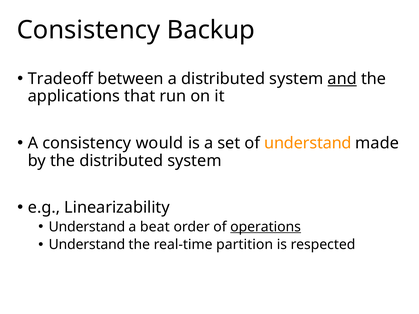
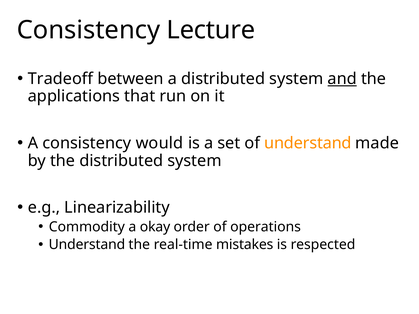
Backup: Backup -> Lecture
Understand at (87, 227): Understand -> Commodity
beat: beat -> okay
operations underline: present -> none
partition: partition -> mistakes
